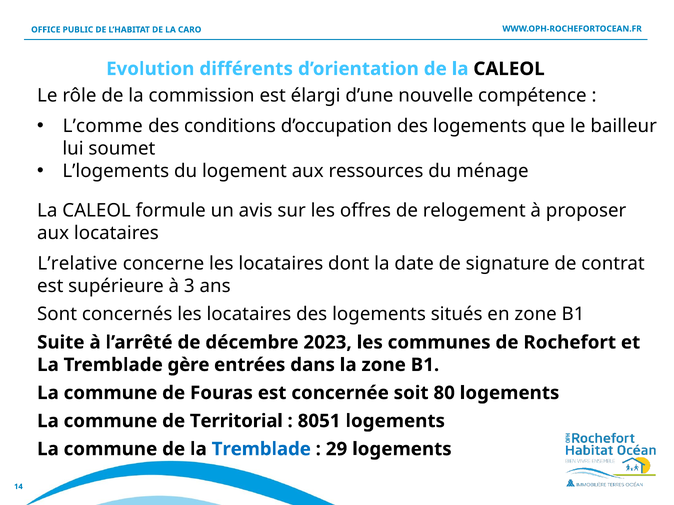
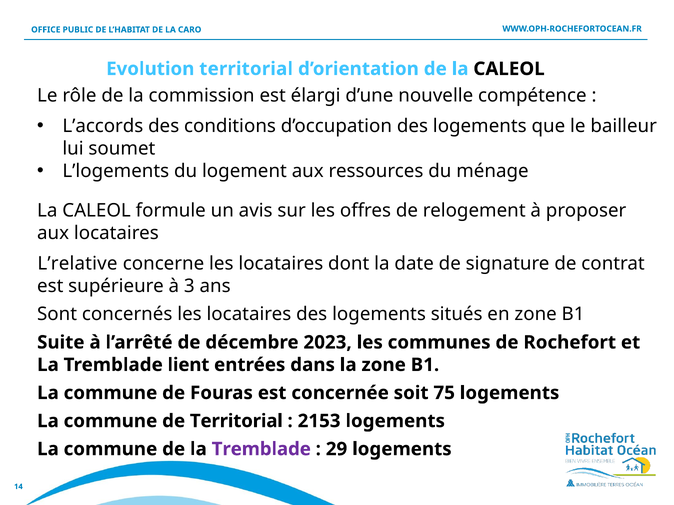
Evolution différents: différents -> territorial
L’comme: L’comme -> L’accords
gère: gère -> lient
80: 80 -> 75
8051: 8051 -> 2153
Tremblade at (261, 449) colour: blue -> purple
